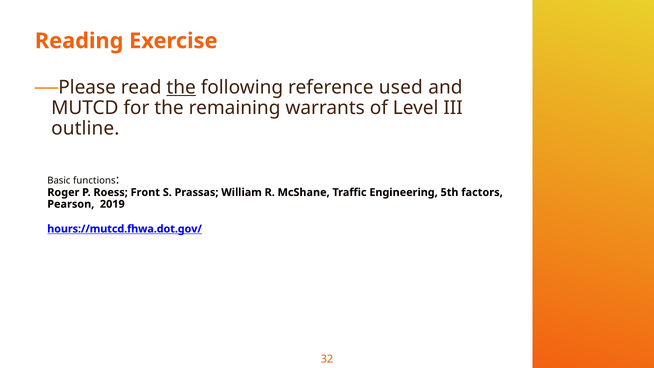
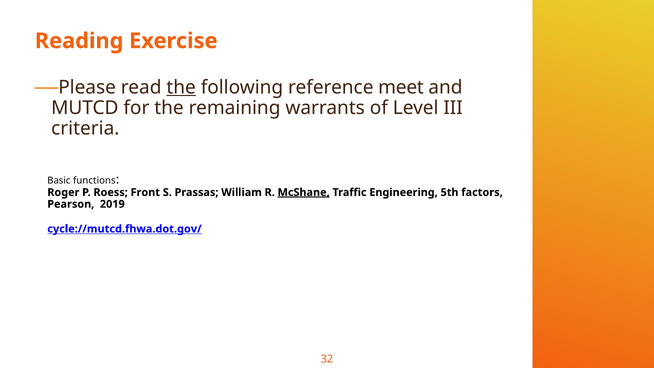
used: used -> meet
outline: outline -> criteria
McShane underline: none -> present
hours://mutcd.fhwa.dot.gov/: hours://mutcd.fhwa.dot.gov/ -> cycle://mutcd.fhwa.dot.gov/
